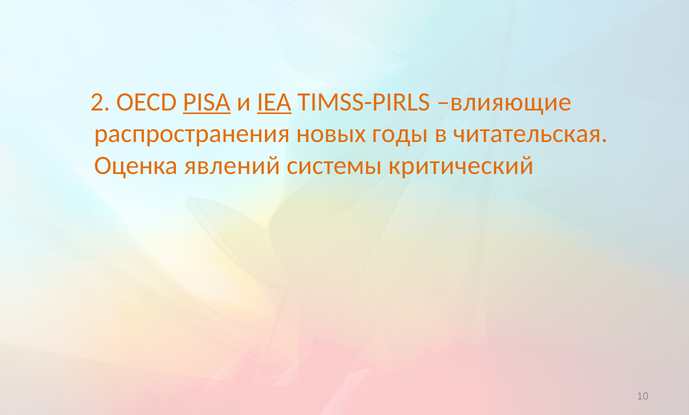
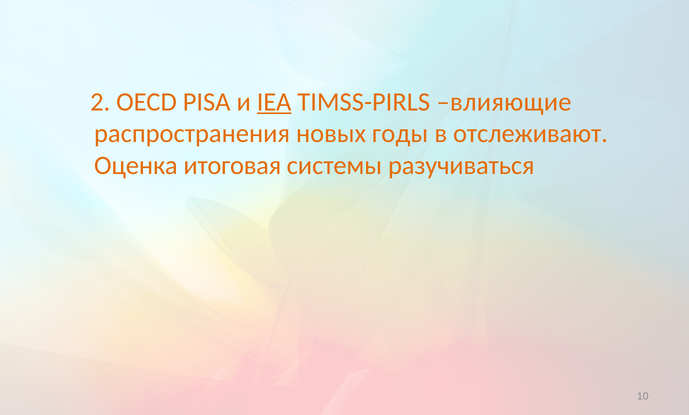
PISA underline: present -> none
читательская: читательская -> отслеживают
явлений: явлений -> итоговая
критический: критический -> разучиваться
